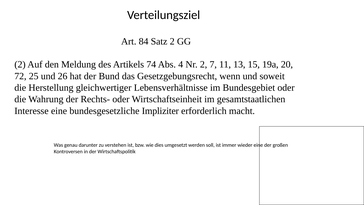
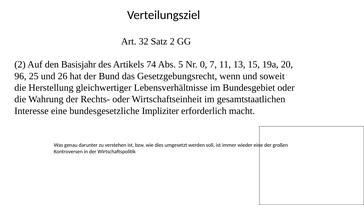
84: 84 -> 32
Meldung: Meldung -> Basisjahr
4: 4 -> 5
Nr 2: 2 -> 0
72: 72 -> 96
